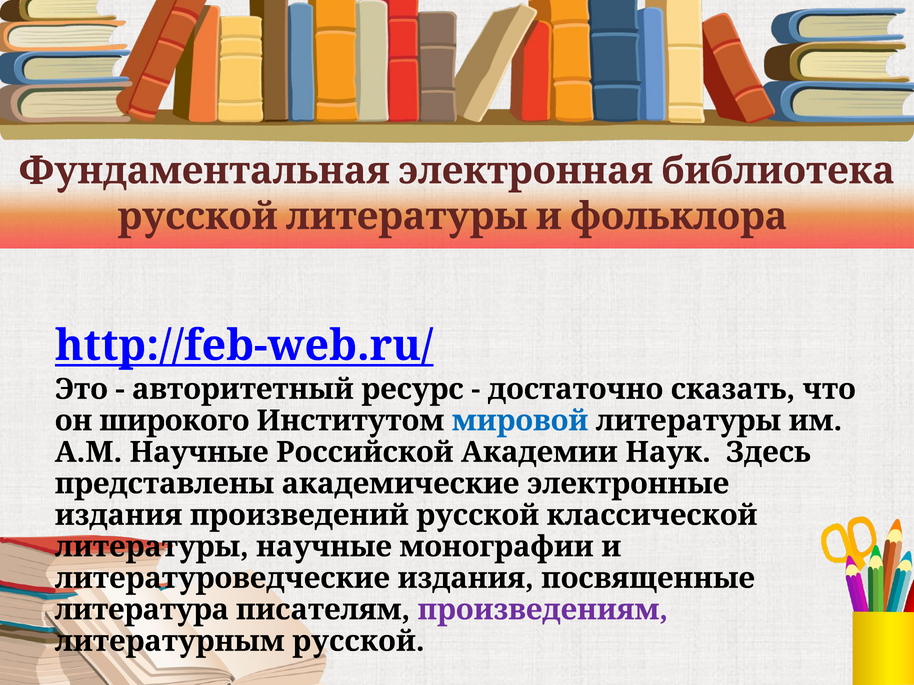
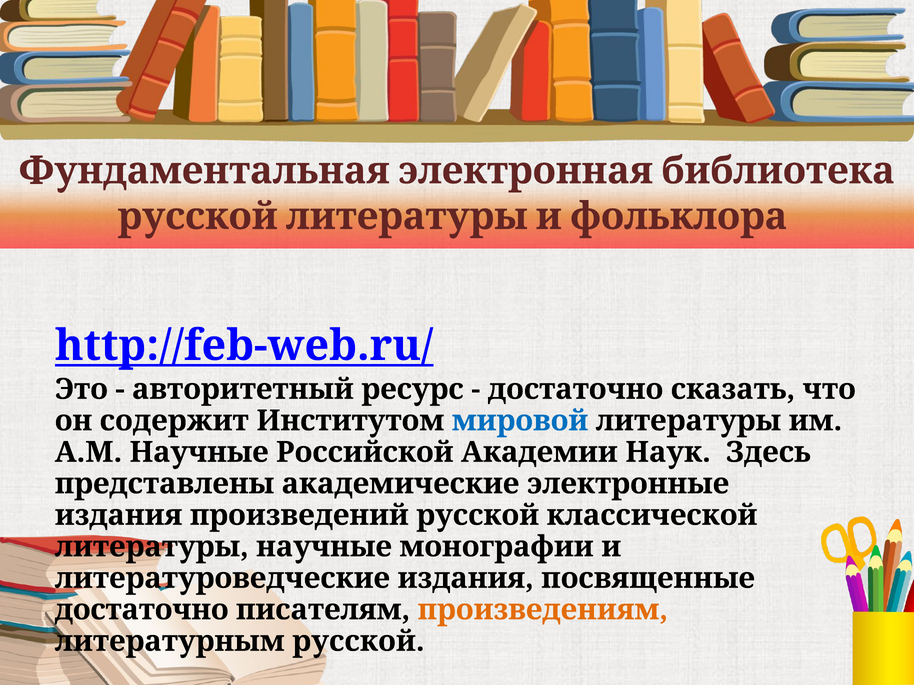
широкого: широкого -> содержит
литература at (142, 610): литература -> достаточно
произведениям colour: purple -> orange
